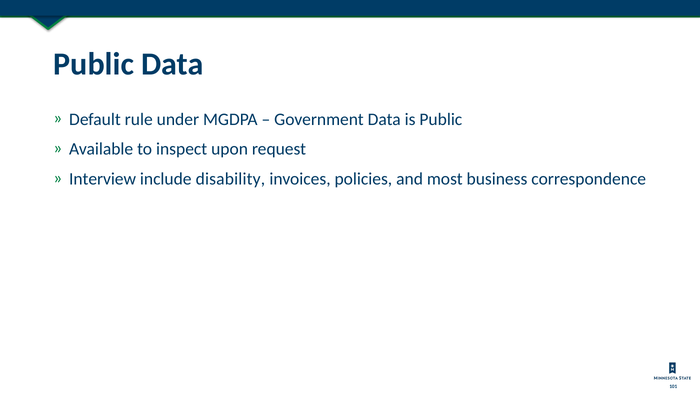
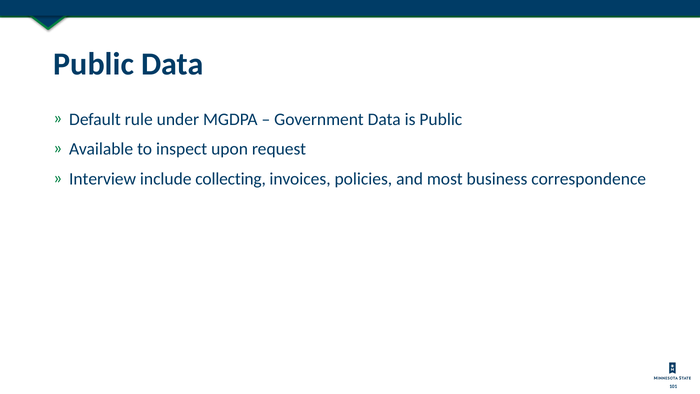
disability: disability -> collecting
